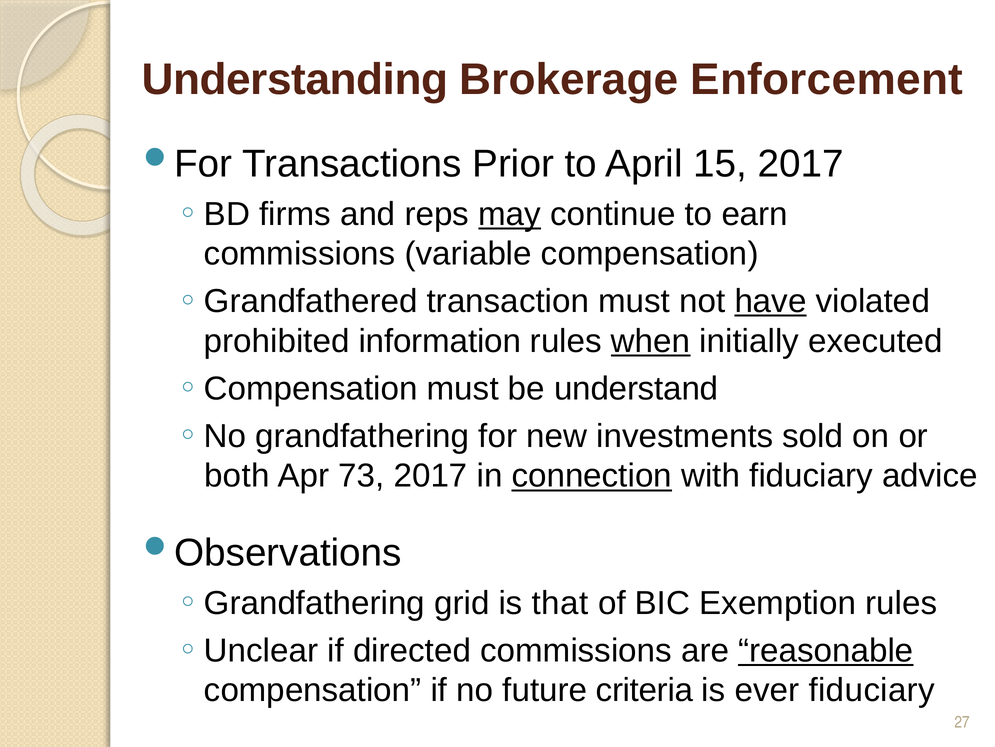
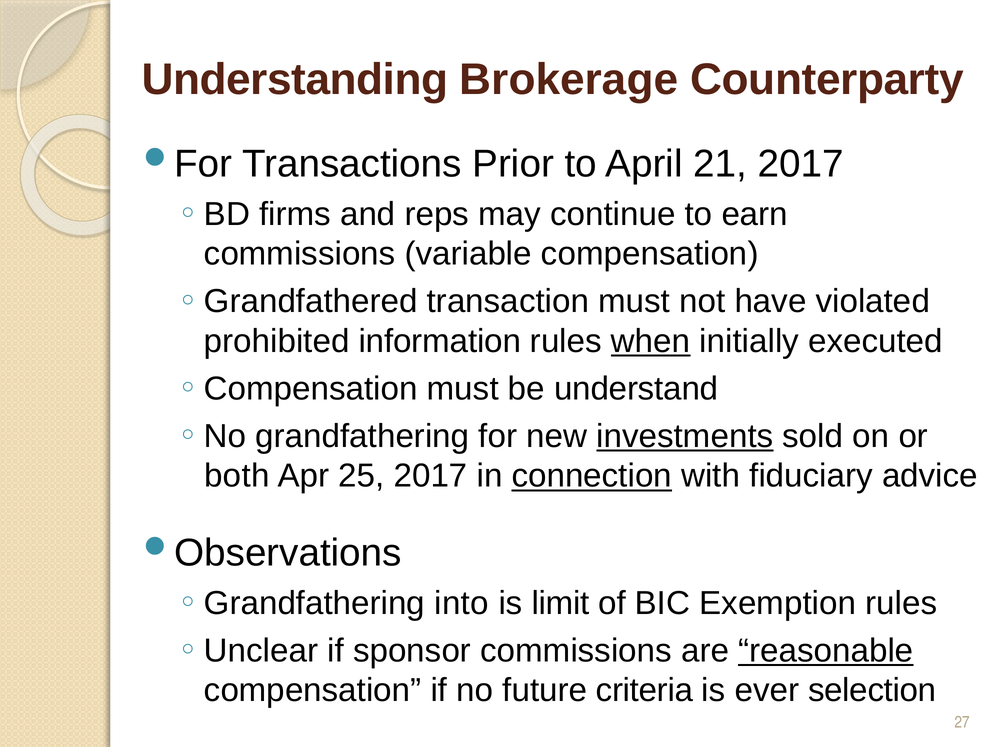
Enforcement: Enforcement -> Counterparty
15: 15 -> 21
may underline: present -> none
have underline: present -> none
investments underline: none -> present
73: 73 -> 25
grid: grid -> into
that: that -> limit
directed: directed -> sponsor
ever fiduciary: fiduciary -> selection
